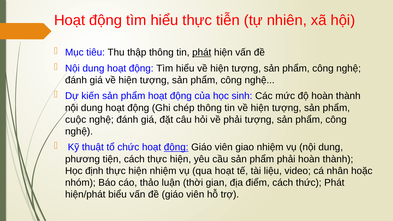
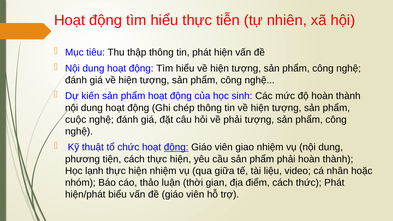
phát at (202, 52) underline: present -> none
định: định -> lạnh
qua hoạt: hoạt -> giữa
